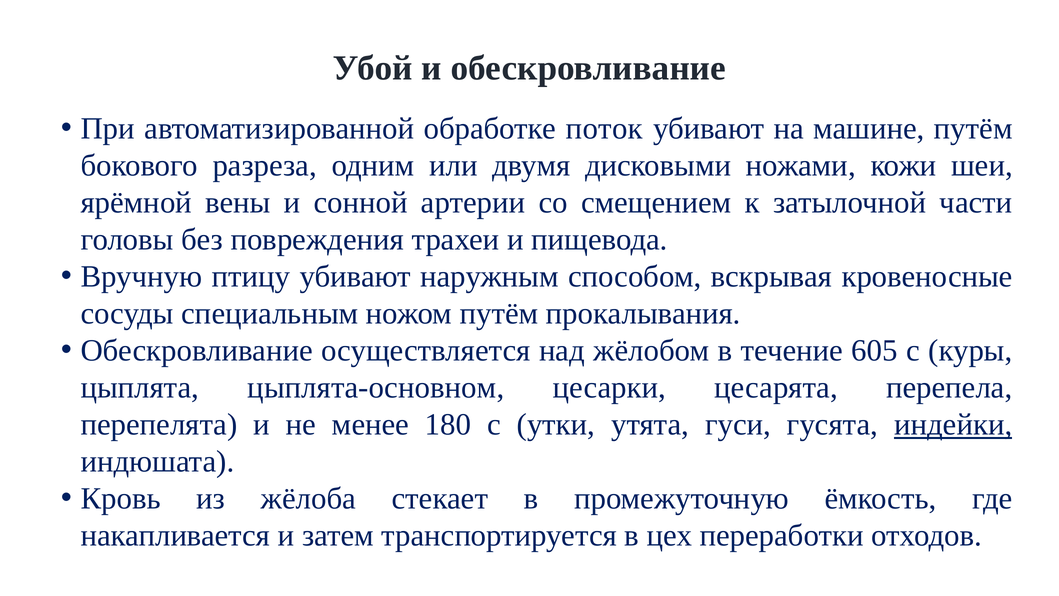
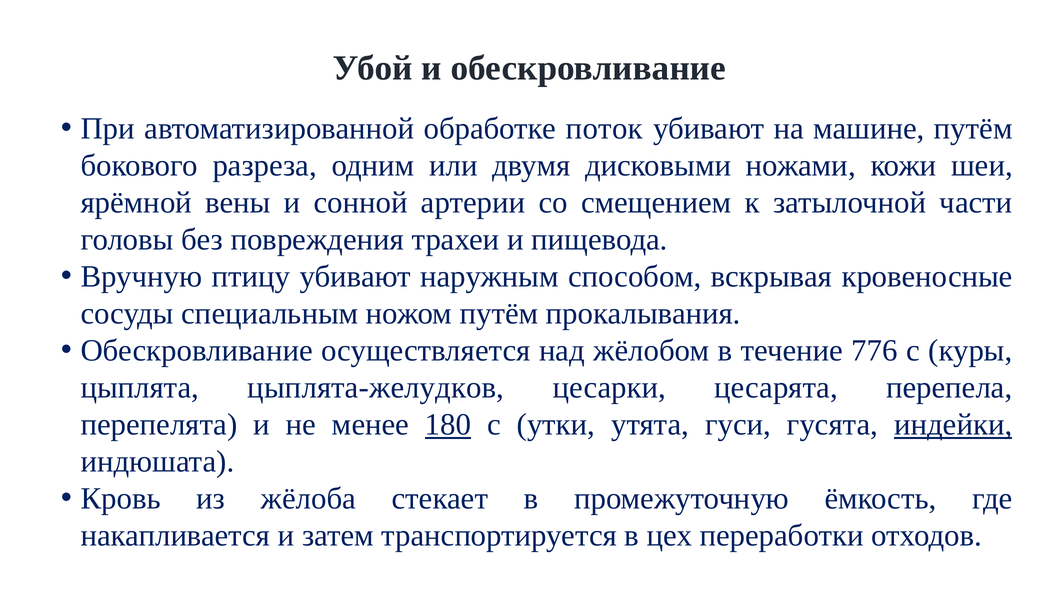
605: 605 -> 776
цыплята-основном: цыплята-основном -> цыплята-желудков
180 underline: none -> present
